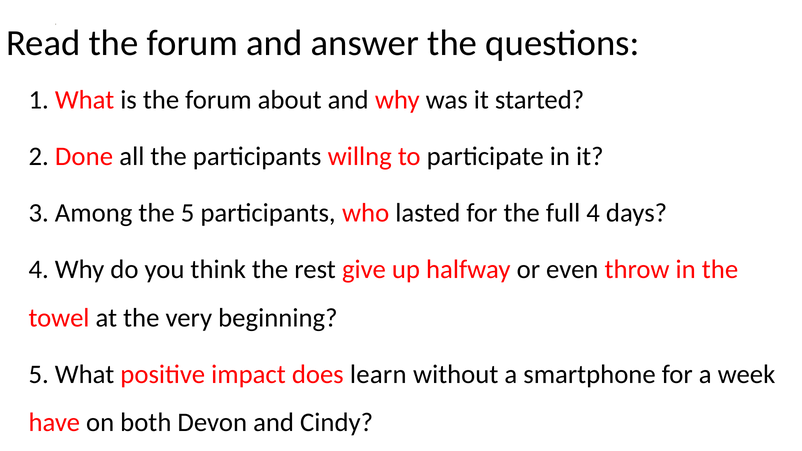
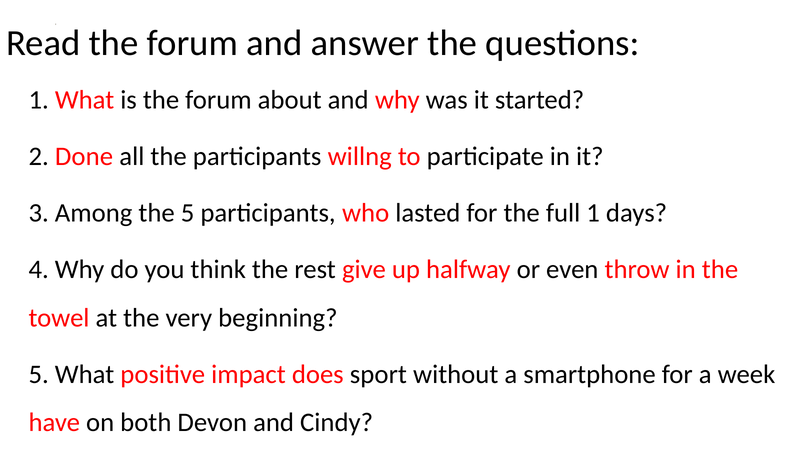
full 4: 4 -> 1
learn: learn -> sport
